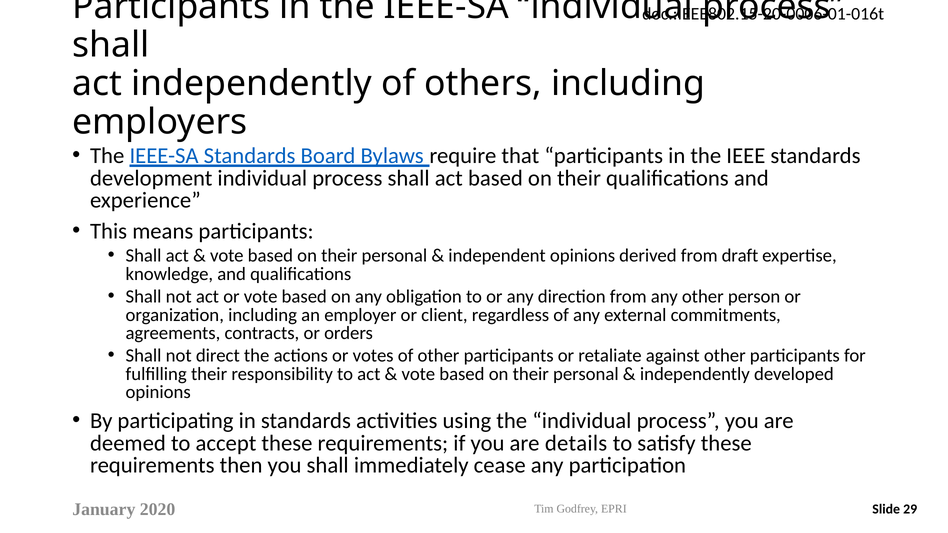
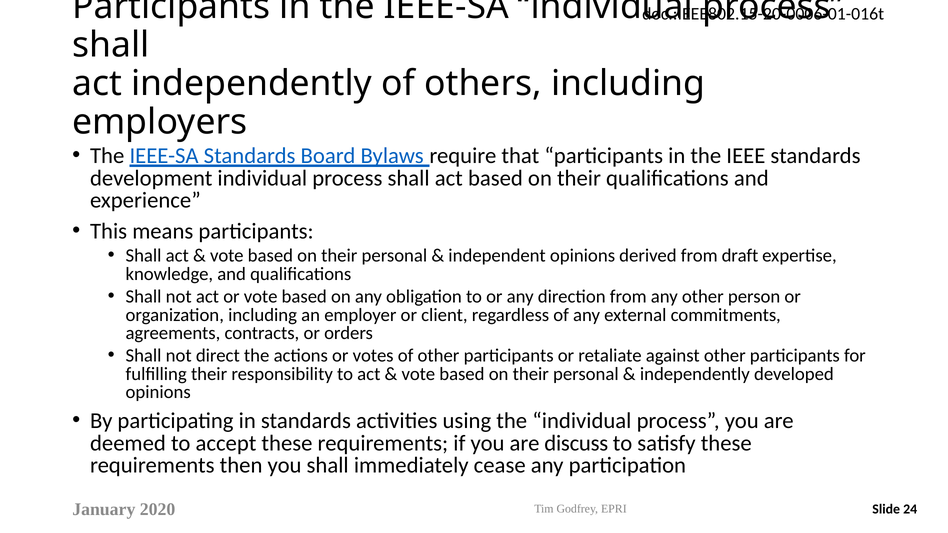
details: details -> discuss
29: 29 -> 24
